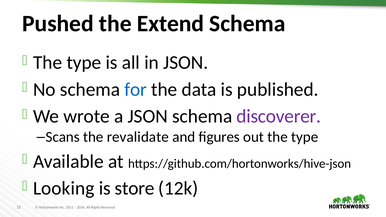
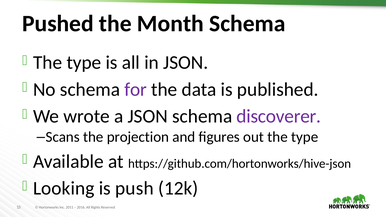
Extend: Extend -> Month
for colour: blue -> purple
revalidate: revalidate -> projection
store: store -> push
